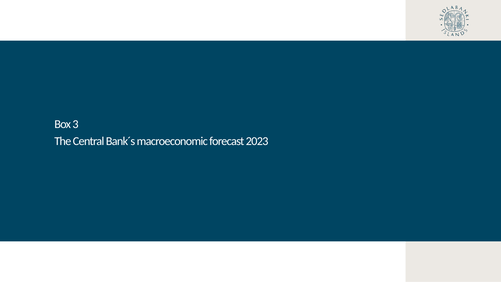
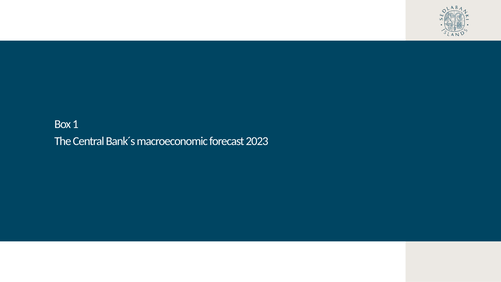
3: 3 -> 1
